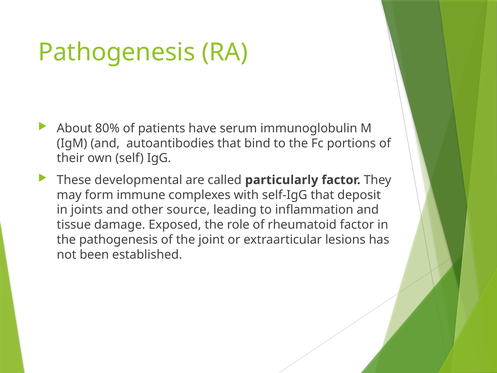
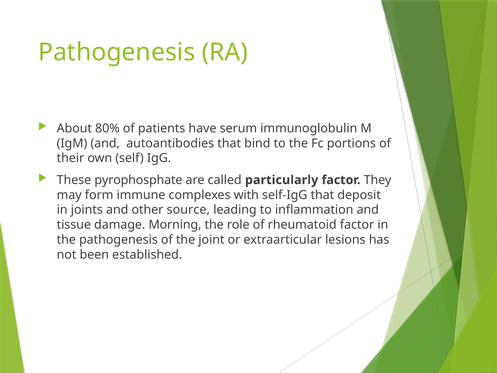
developmental: developmental -> pyrophosphate
Exposed: Exposed -> Morning
